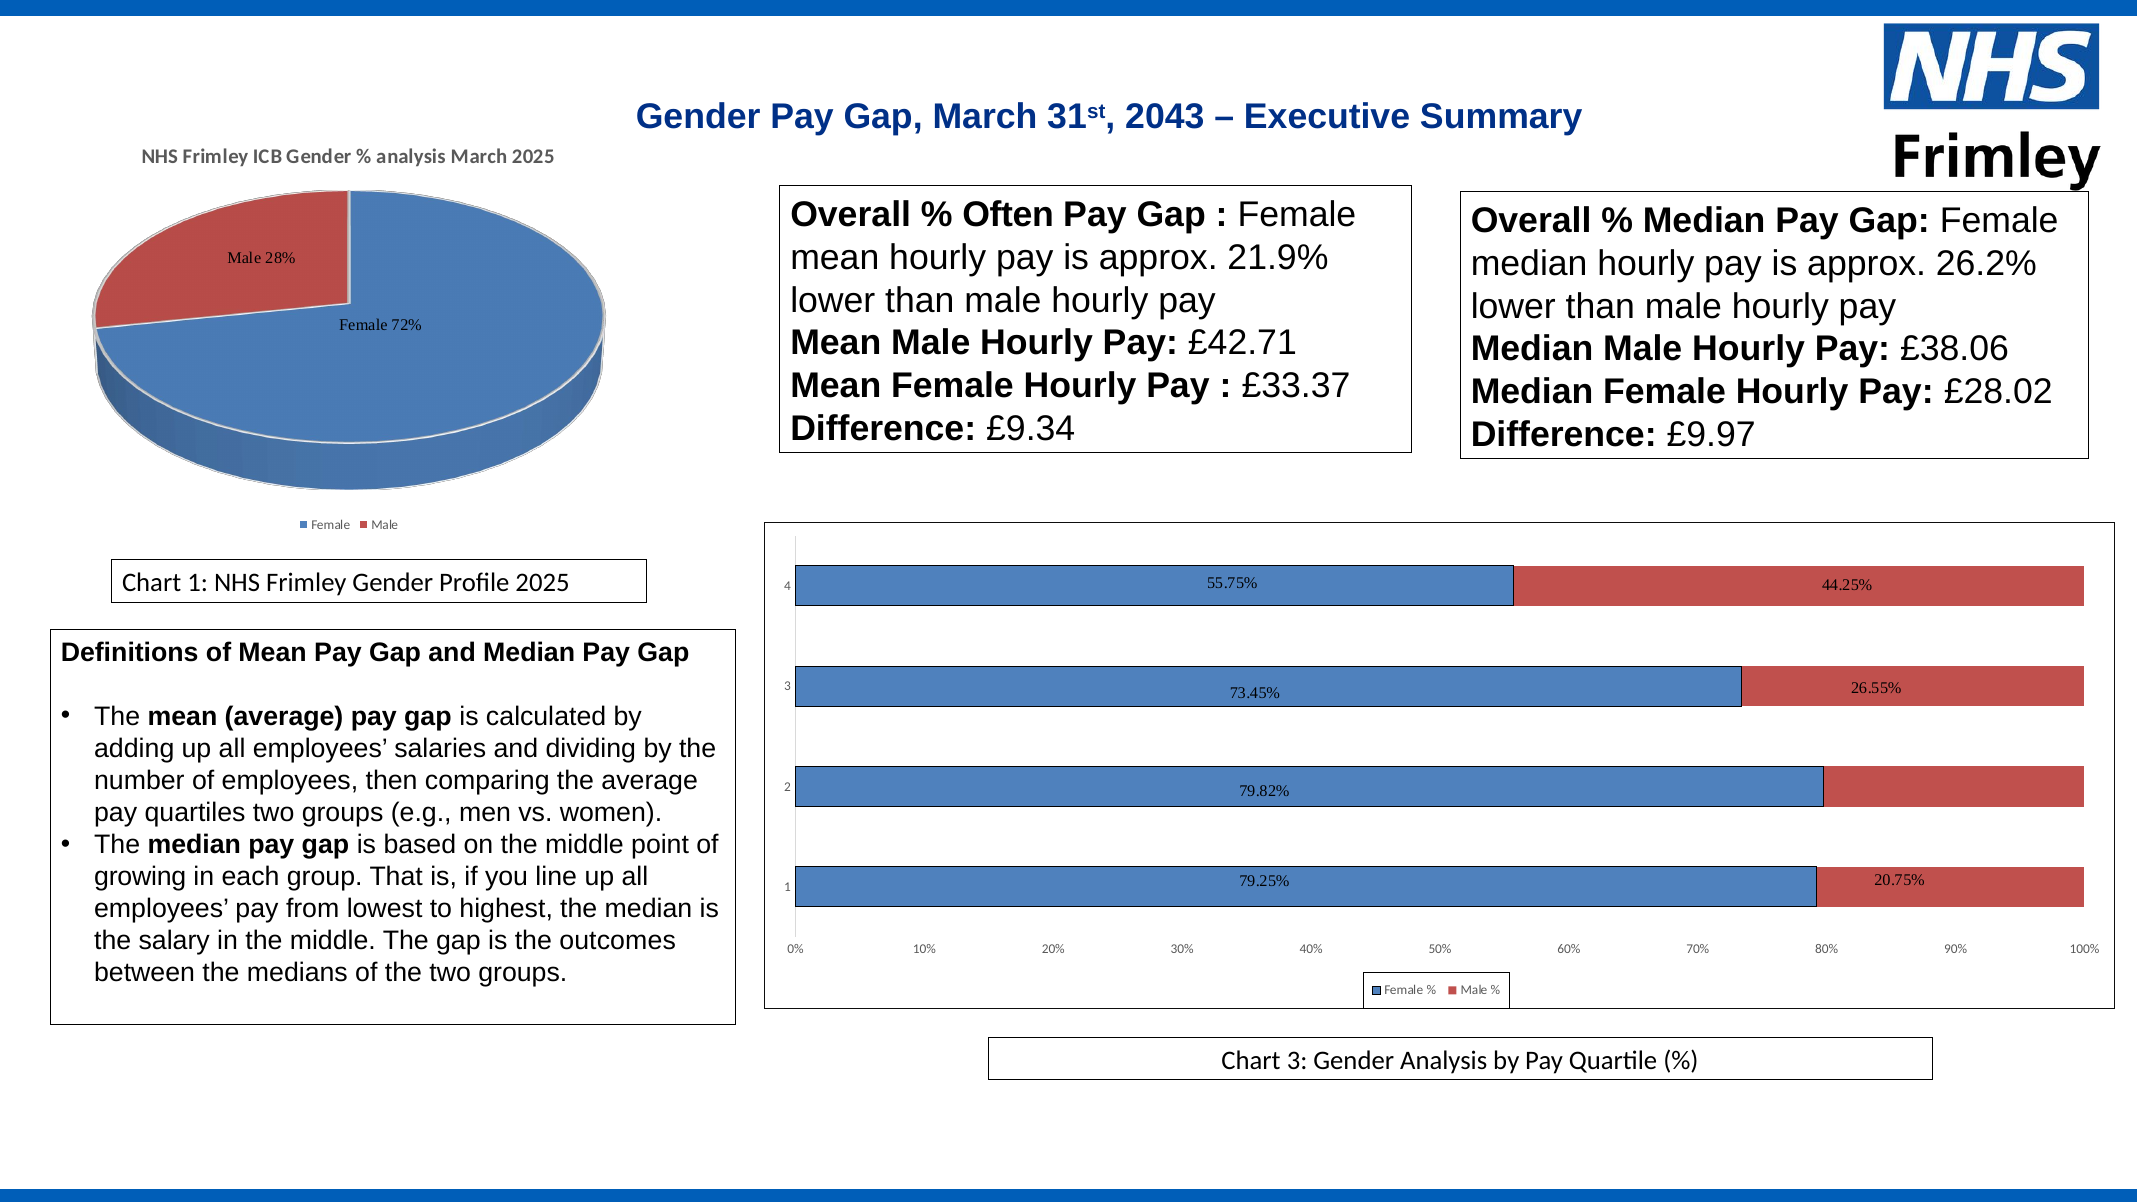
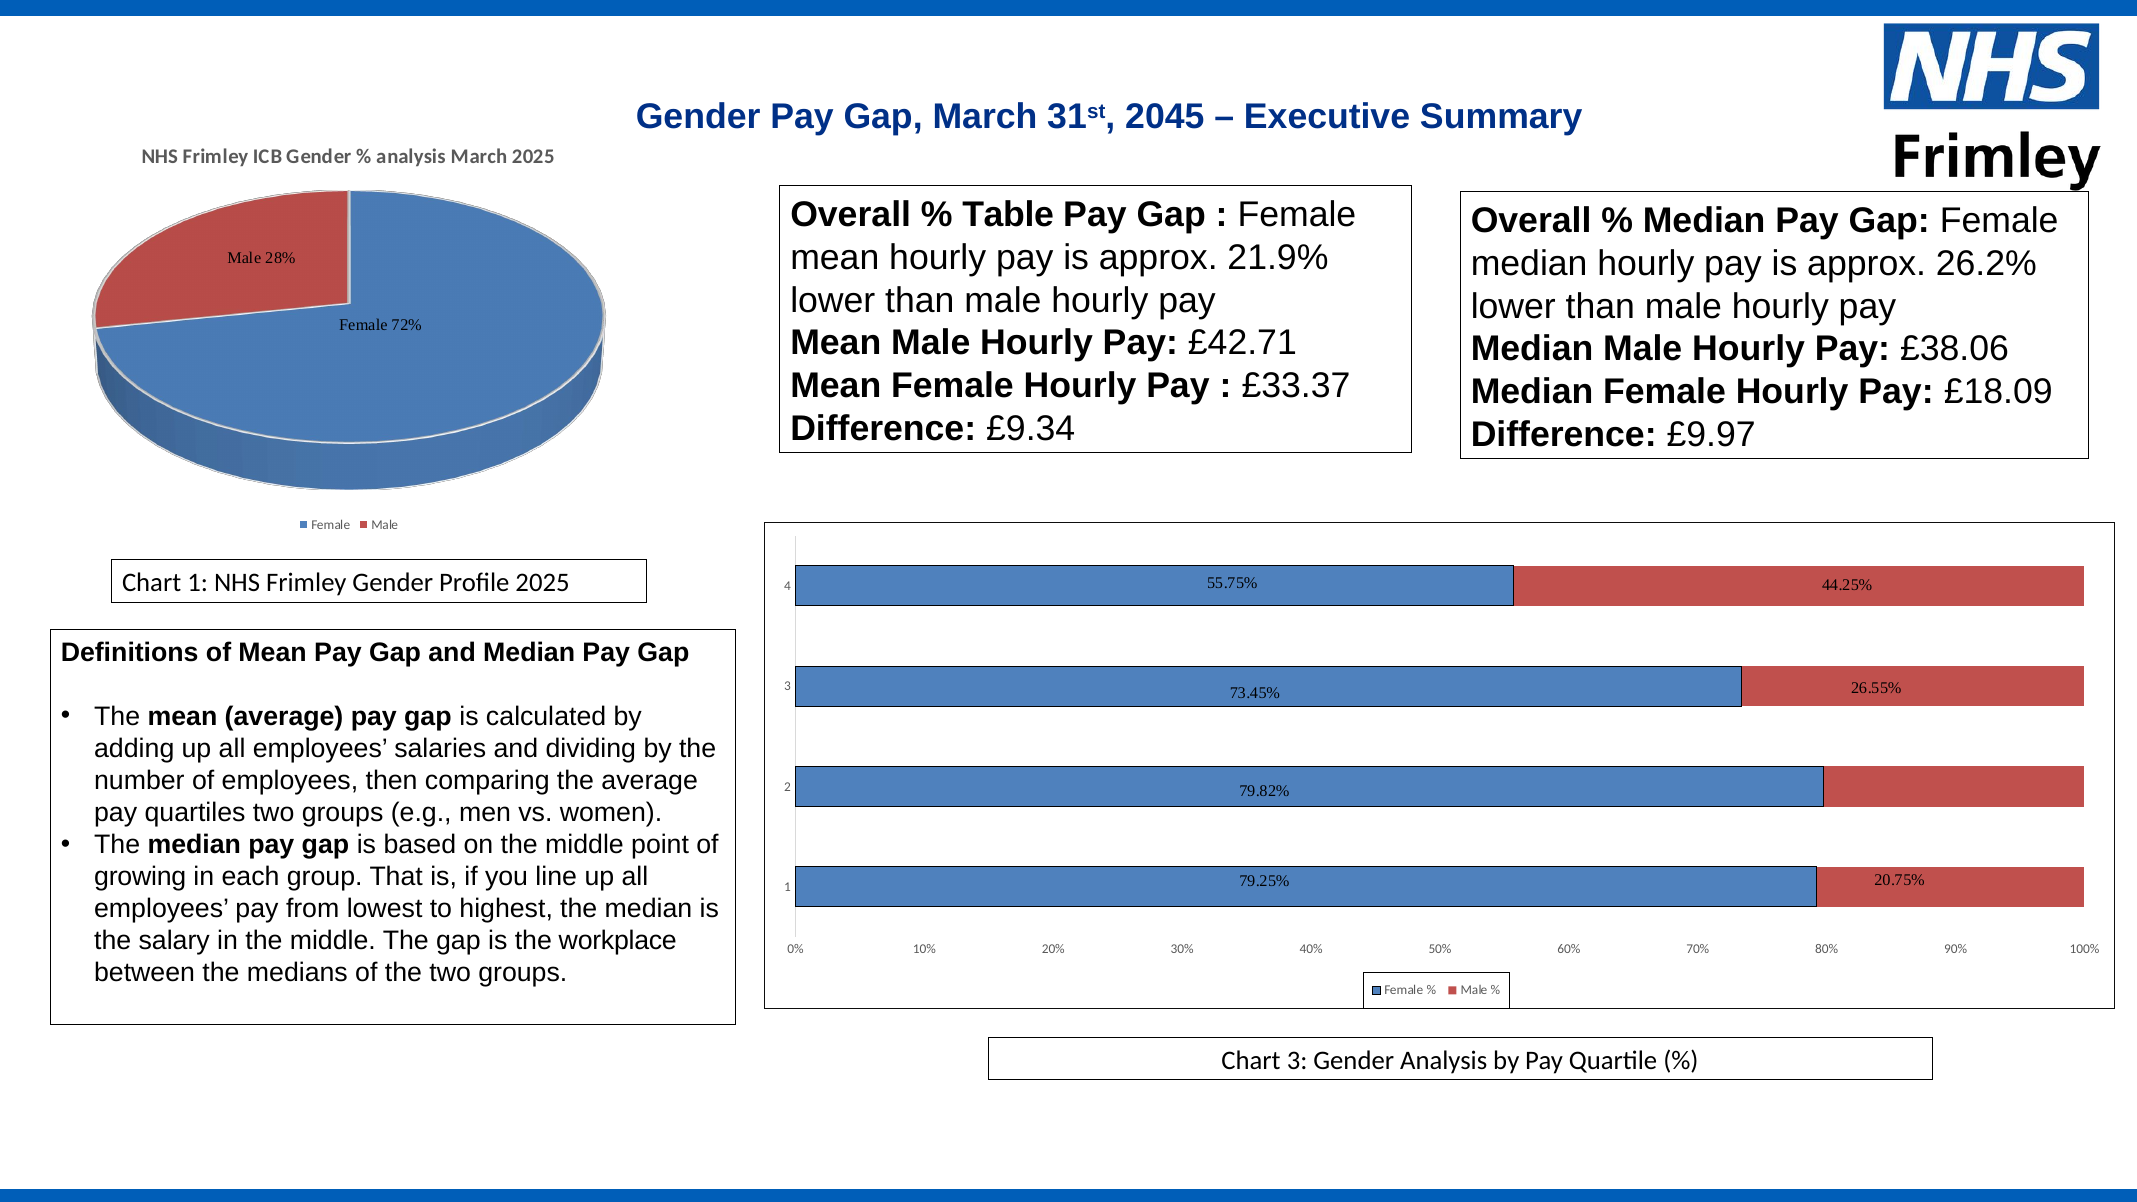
2043: 2043 -> 2045
Often: Often -> Table
£28.02: £28.02 -> £18.09
outcomes: outcomes -> workplace
